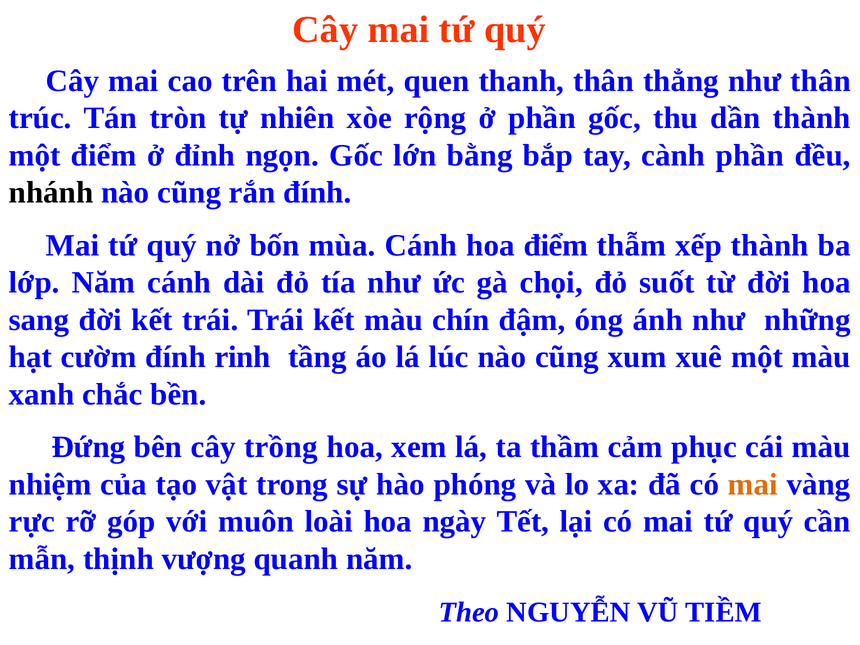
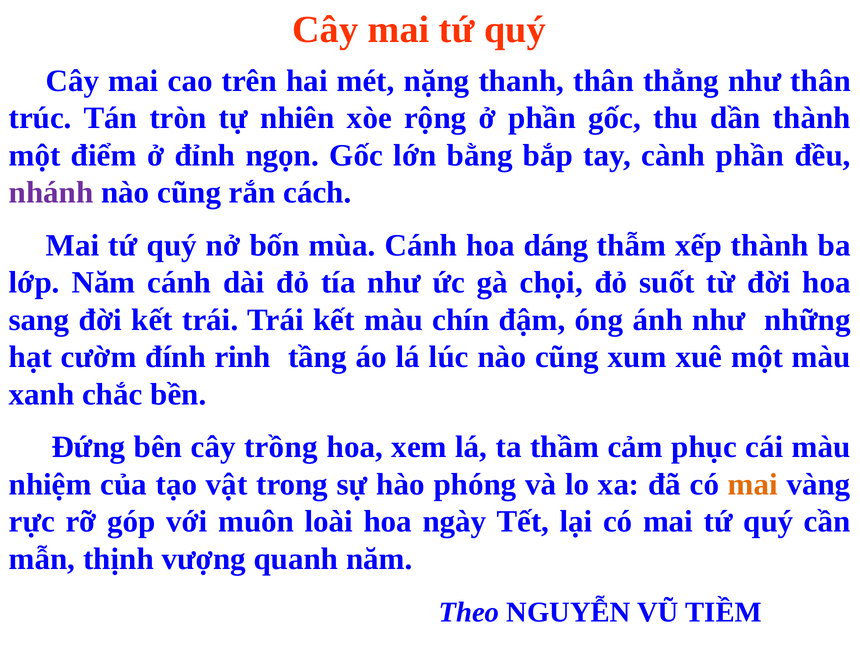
quen: quen -> nặng
nhánh colour: black -> purple
rắn đính: đính -> cách
hoa điểm: điểm -> dáng
